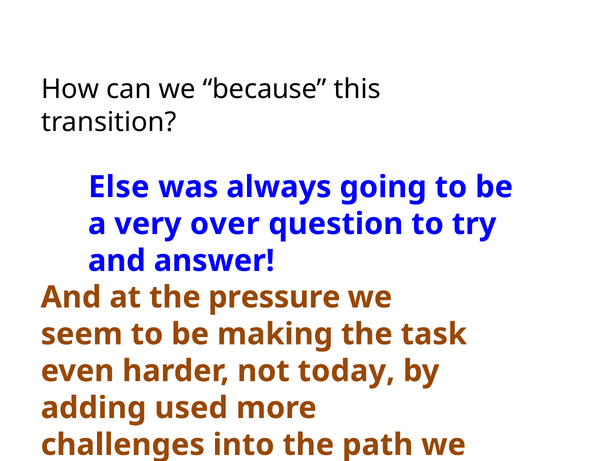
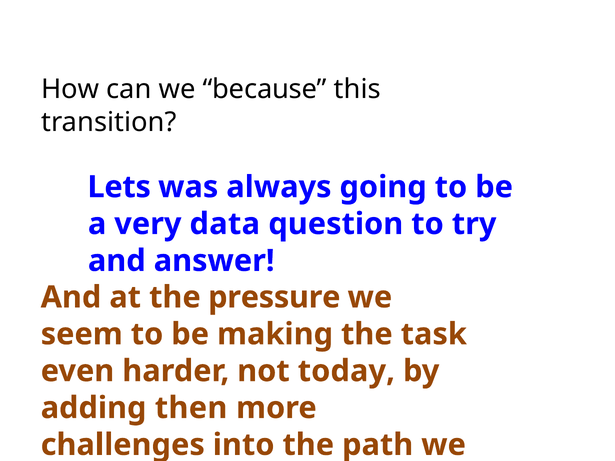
Else: Else -> Lets
over: over -> data
used: used -> then
